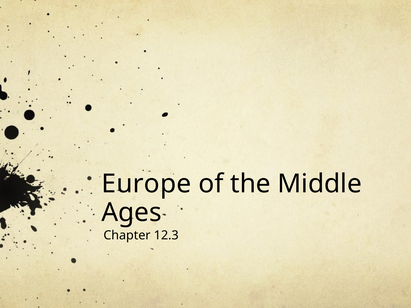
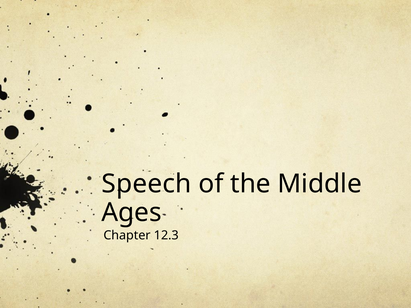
Europe: Europe -> Speech
